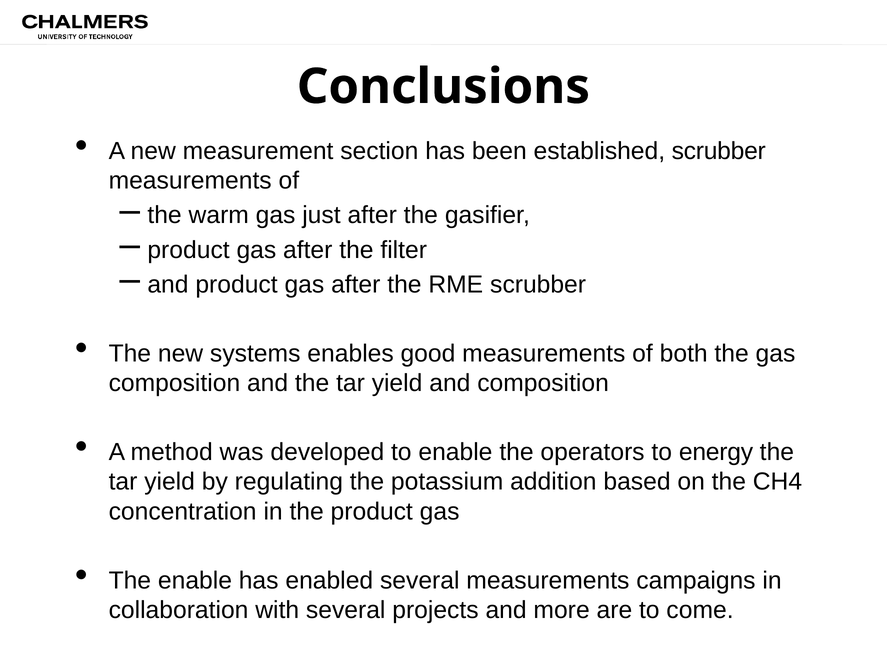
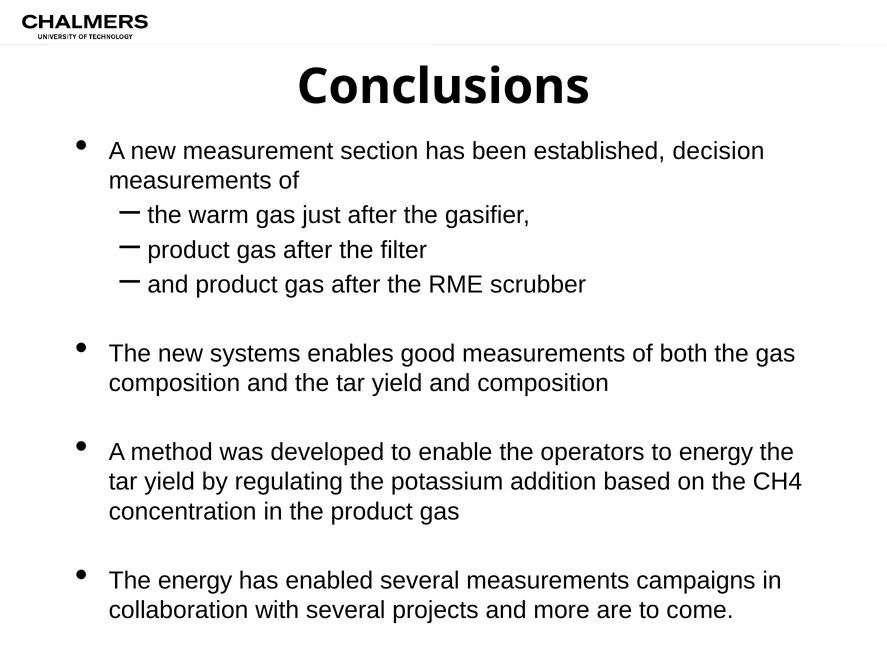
established scrubber: scrubber -> decision
The enable: enable -> energy
